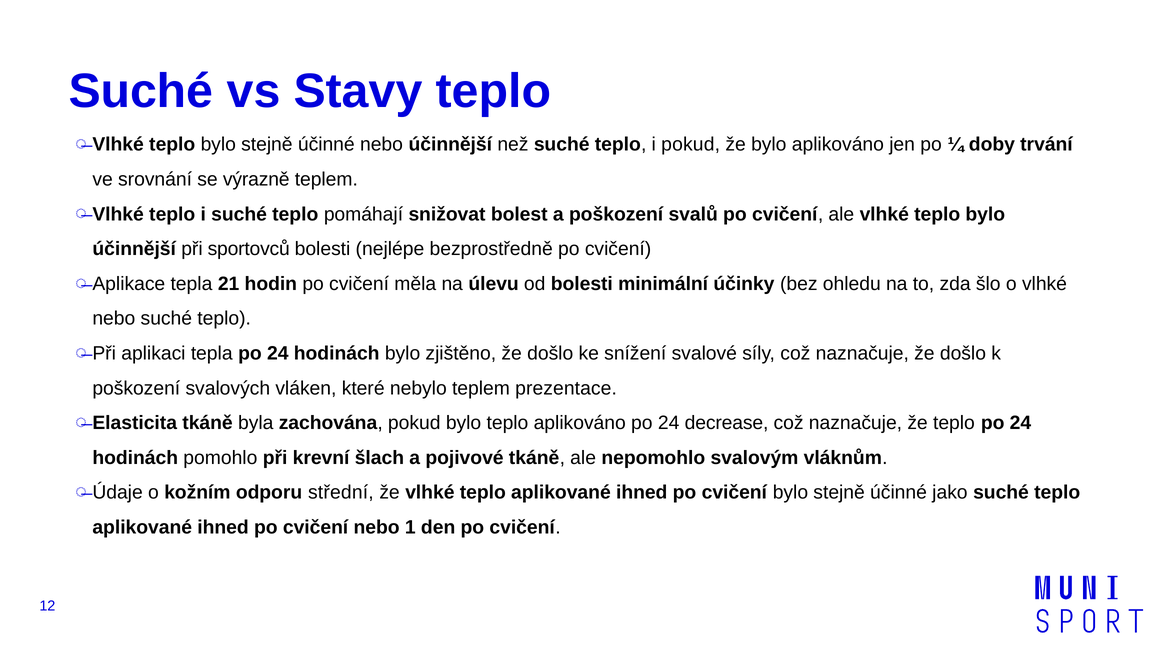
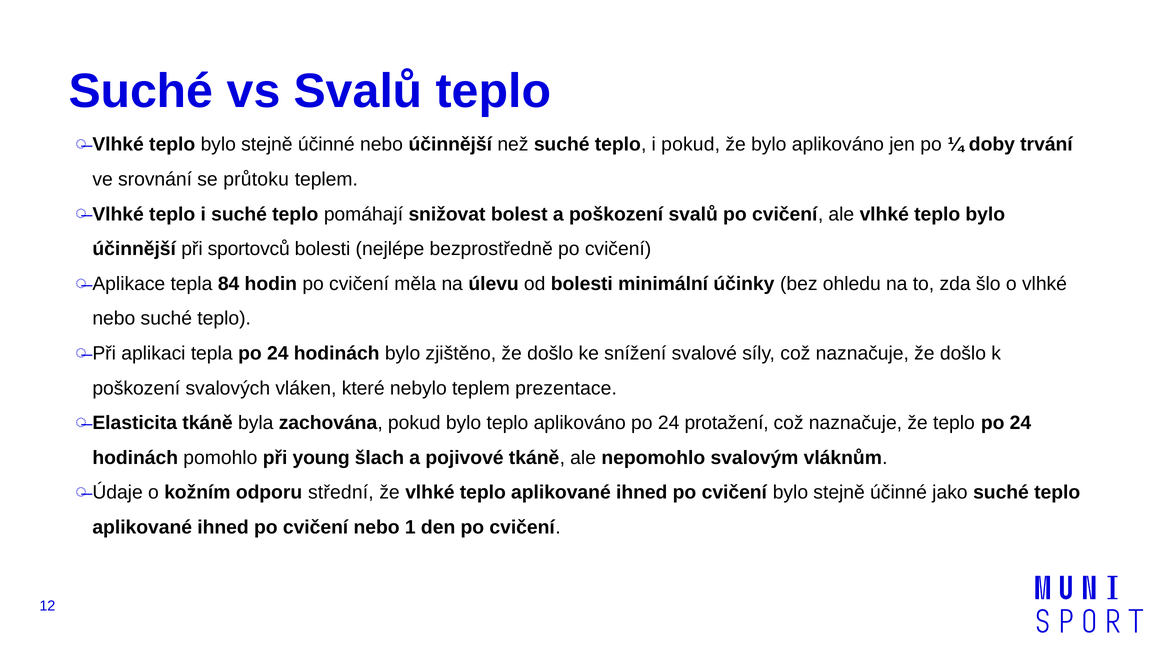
vs Stavy: Stavy -> Svalů
výrazně: výrazně -> průtoku
21: 21 -> 84
decrease: decrease -> protažení
krevní: krevní -> young
